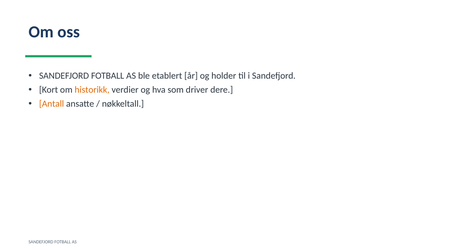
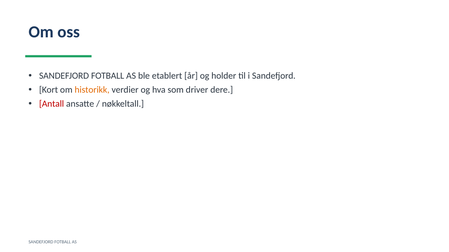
Antall colour: orange -> red
